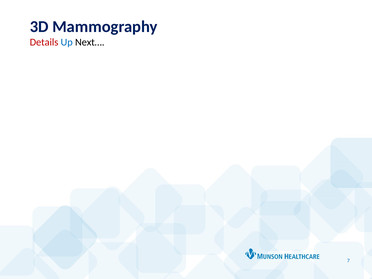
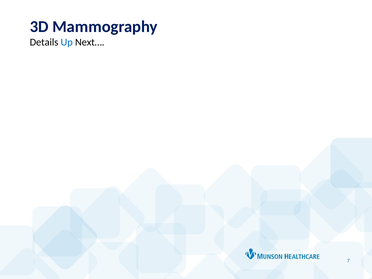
Details colour: red -> black
